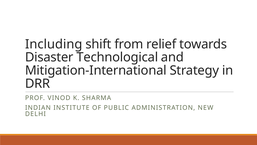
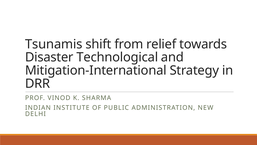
Including: Including -> Tsunamis
